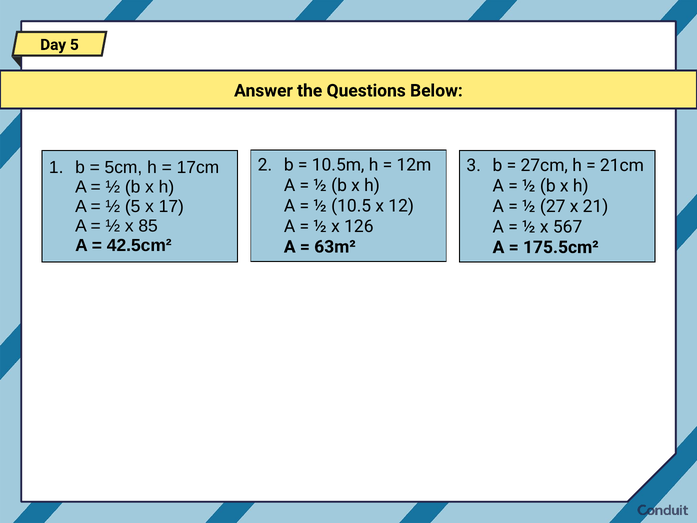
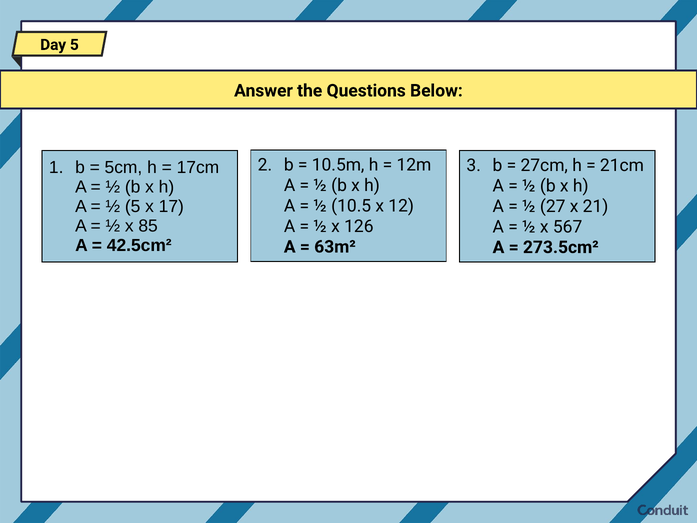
175.5cm²: 175.5cm² -> 273.5cm²
